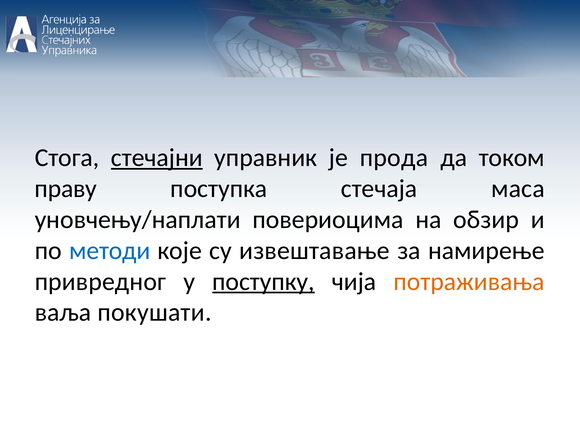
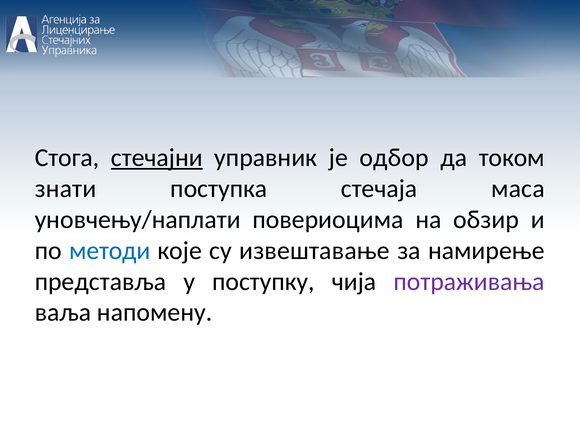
прода: прода -> одбор
праву: праву -> знати
привредног: привредног -> представља
поступку underline: present -> none
потраживања colour: orange -> purple
покушати: покушати -> напомену
